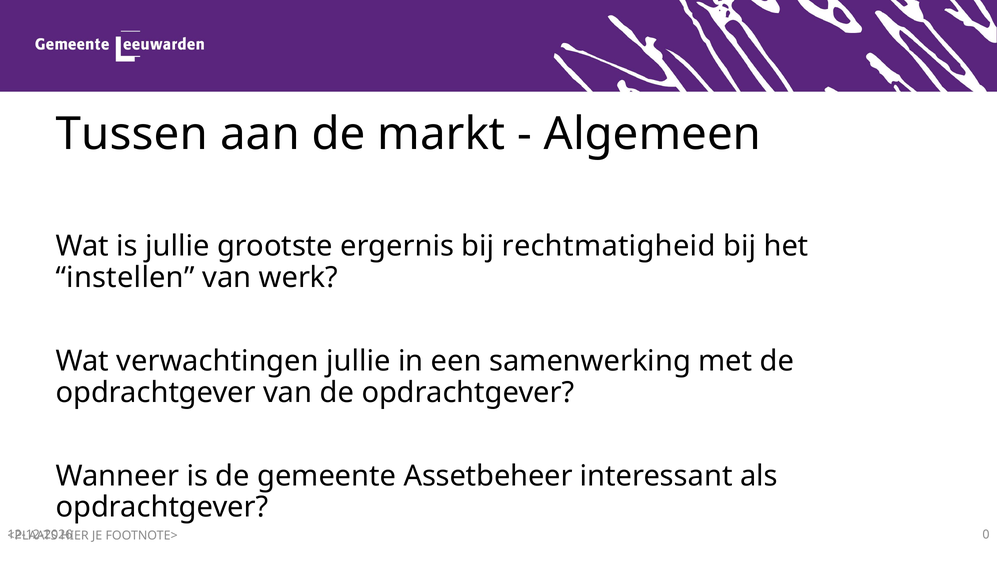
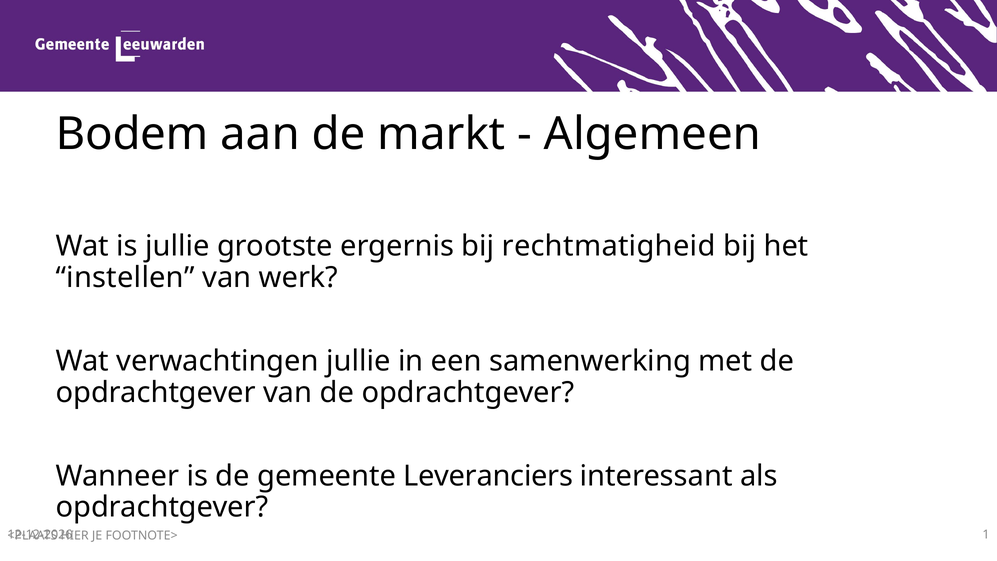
Tussen: Tussen -> Bodem
Assetbeheer: Assetbeheer -> Leveranciers
0: 0 -> 1
